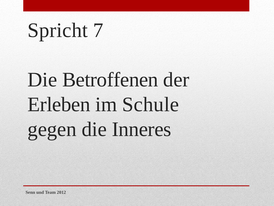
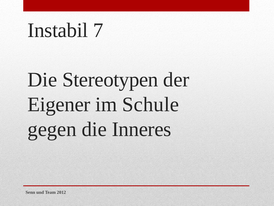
Spricht: Spricht -> Instabil
Betroffenen: Betroffenen -> Stereotypen
Erleben: Erleben -> Eigener
